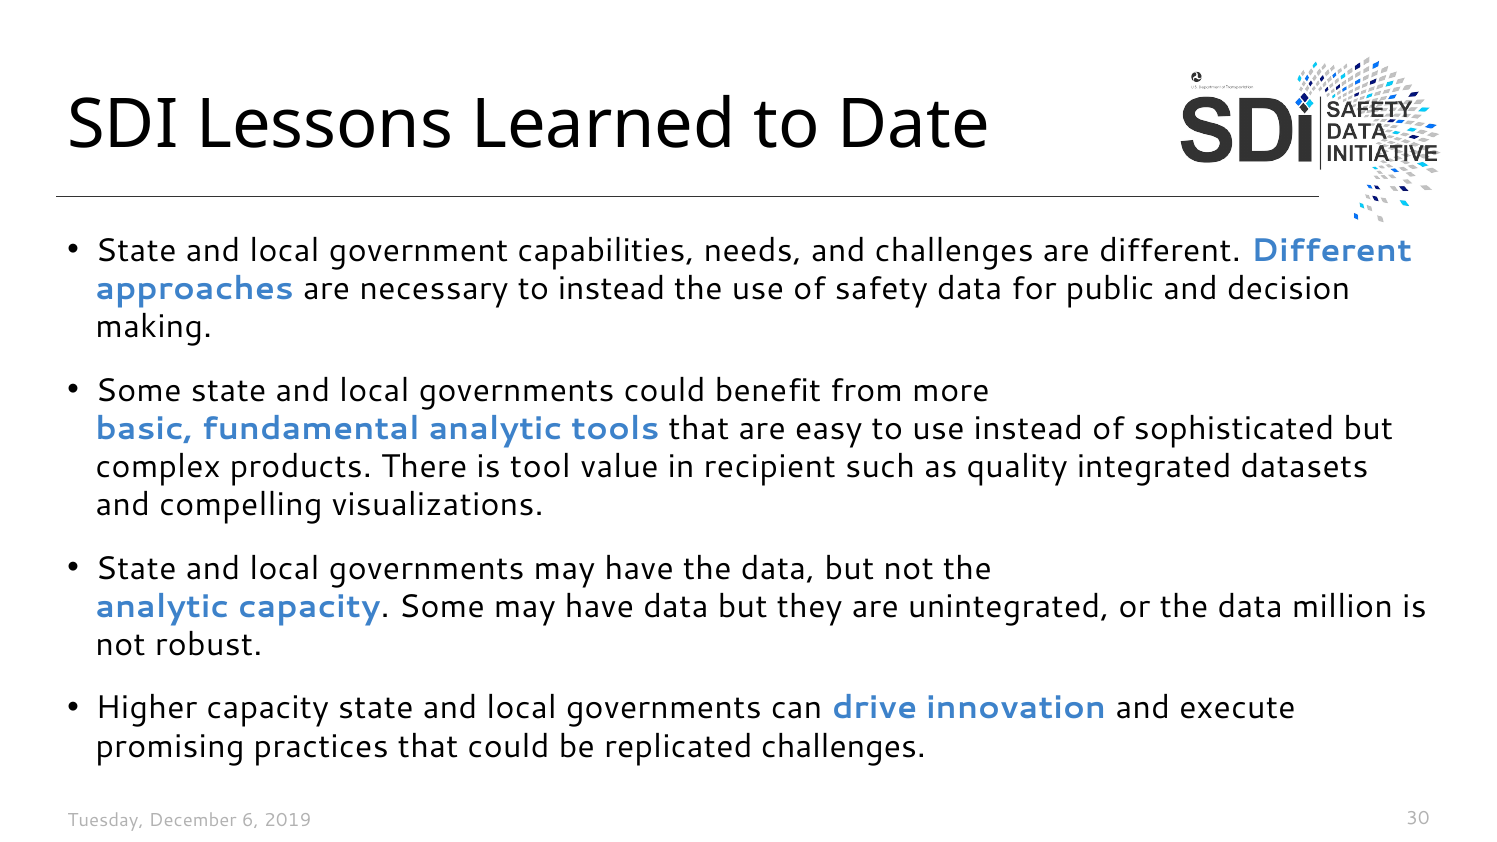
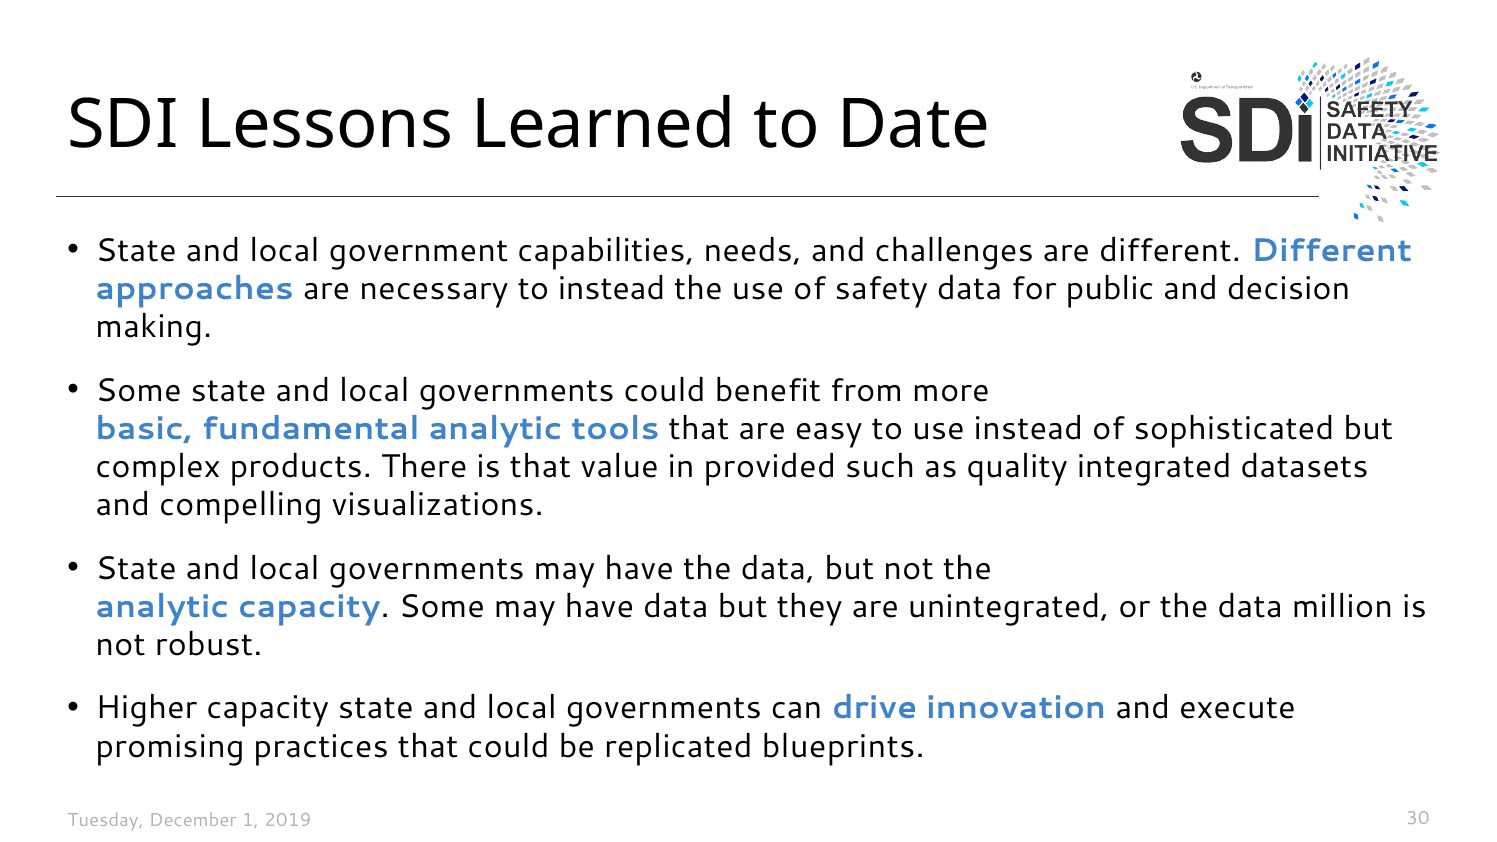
is tool: tool -> that
recipient: recipient -> provided
replicated challenges: challenges -> blueprints
6: 6 -> 1
